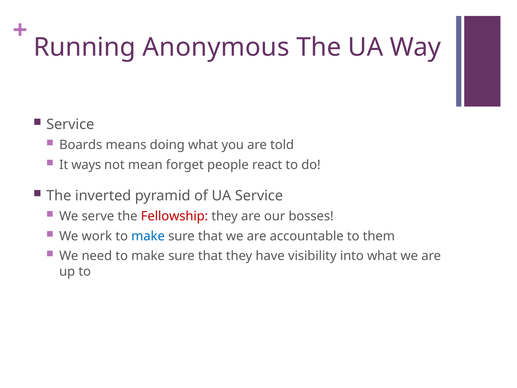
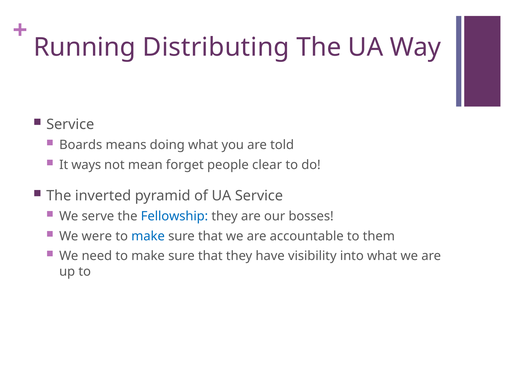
Anonymous: Anonymous -> Distributing
react: react -> clear
Fellowship colour: red -> blue
work: work -> were
